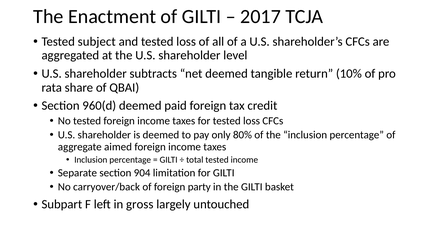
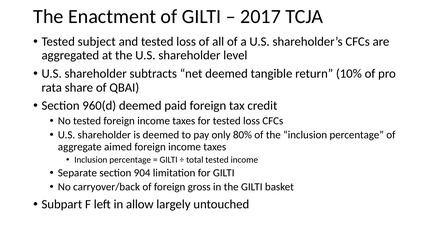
party: party -> gross
gross: gross -> allow
